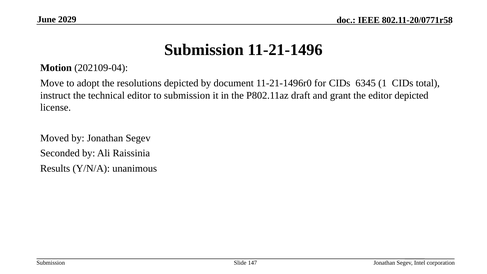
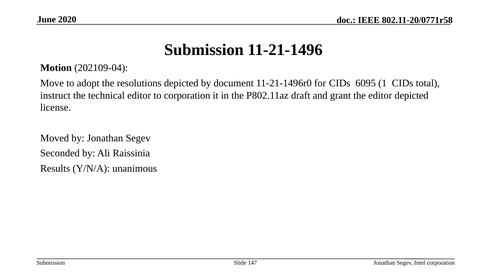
2029: 2029 -> 2020
6345: 6345 -> 6095
to submission: submission -> corporation
